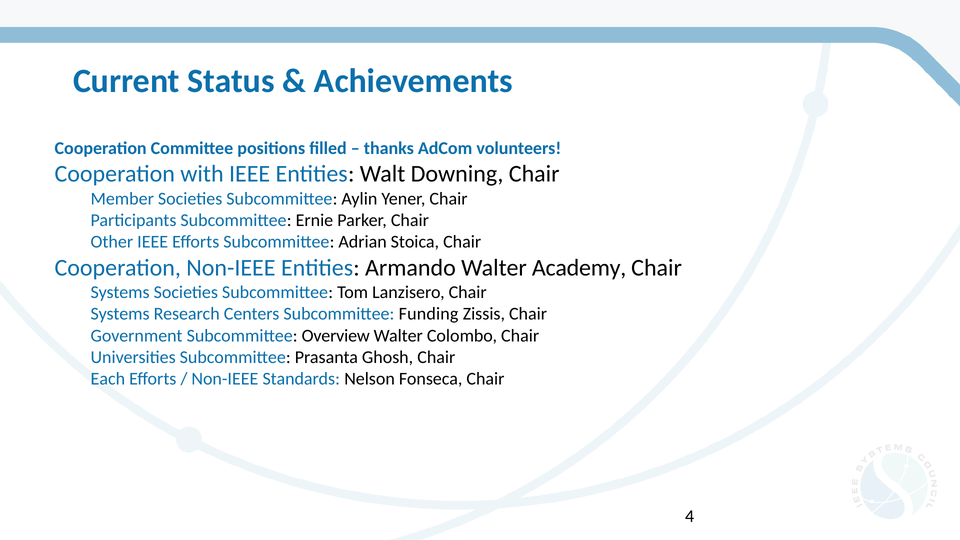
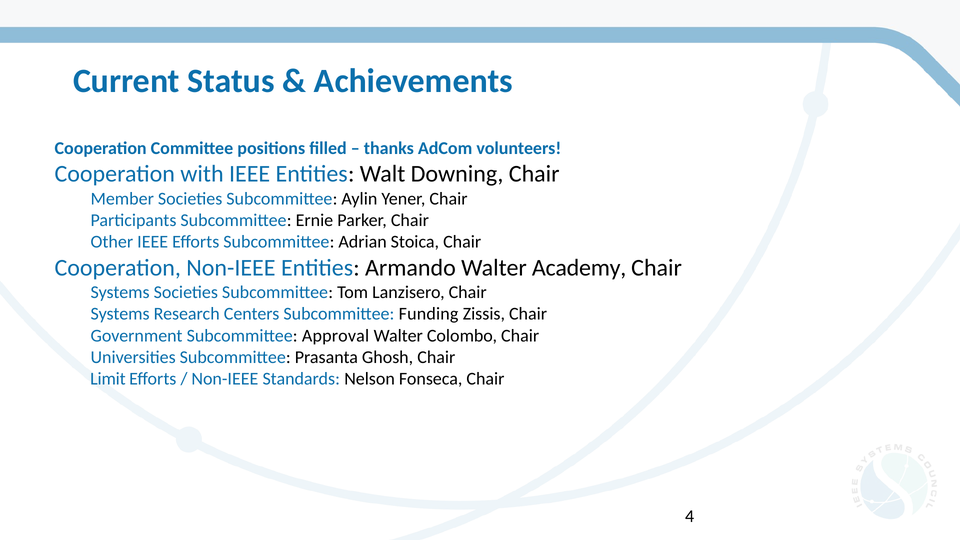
Overview: Overview -> Approval
Each: Each -> Limit
